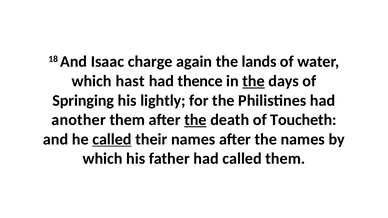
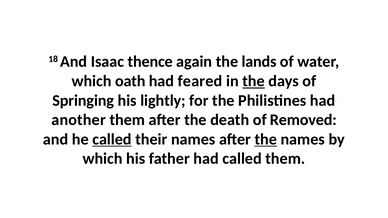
charge: charge -> thence
hast: hast -> oath
thence: thence -> feared
the at (195, 120) underline: present -> none
Toucheth: Toucheth -> Removed
the at (266, 139) underline: none -> present
